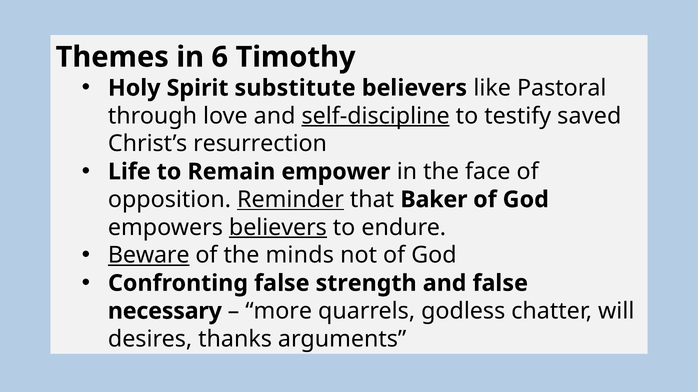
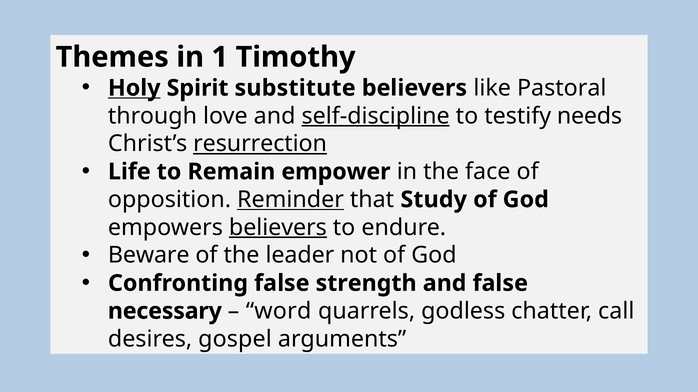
6: 6 -> 1
Holy underline: none -> present
saved: saved -> needs
resurrection underline: none -> present
Baker: Baker -> Study
Beware underline: present -> none
minds: minds -> leader
more: more -> word
will: will -> call
thanks: thanks -> gospel
